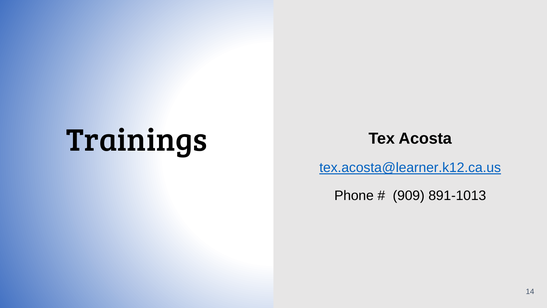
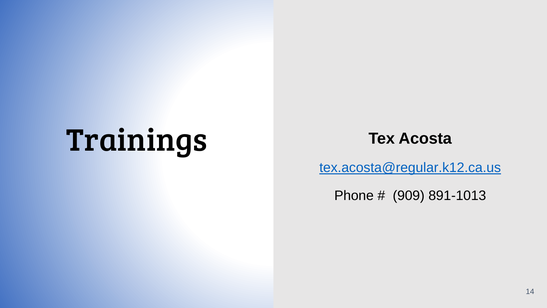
tex.acosta@learner.k12.ca.us: tex.acosta@learner.k12.ca.us -> tex.acosta@regular.k12.ca.us
